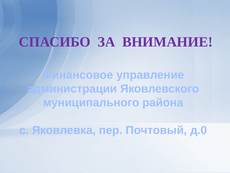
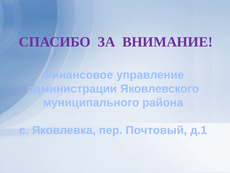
д.0: д.0 -> д.1
